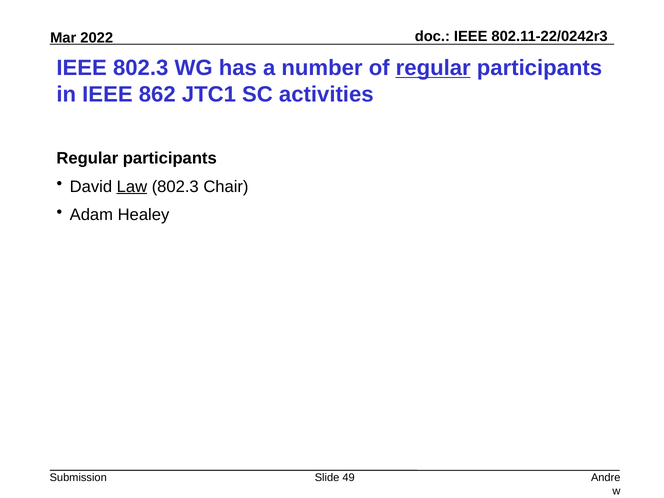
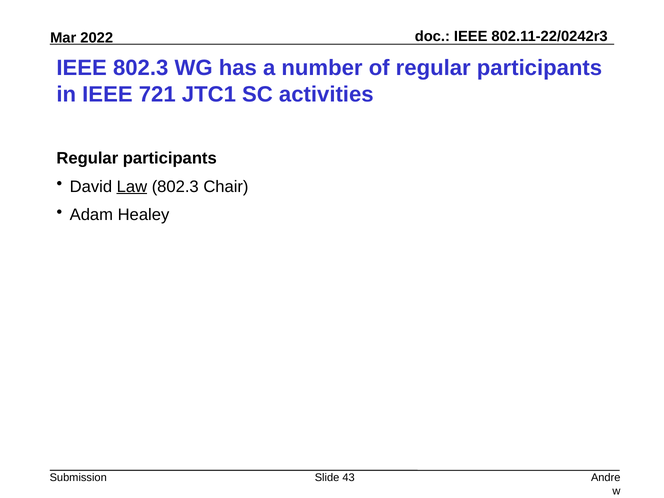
regular at (433, 68) underline: present -> none
862: 862 -> 721
49: 49 -> 43
